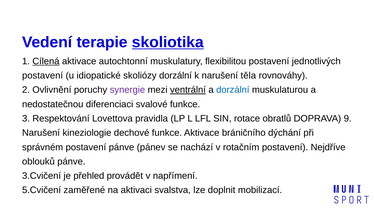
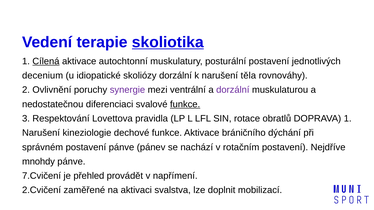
flexibilitou: flexibilitou -> posturální
postavení at (43, 76): postavení -> decenium
ventrální underline: present -> none
dorzální at (233, 90) colour: blue -> purple
funkce at (185, 104) underline: none -> present
DOPRAVA 9: 9 -> 1
oblouků: oblouků -> mnohdy
3.Cvičení: 3.Cvičení -> 7.Cvičení
5.Cvičení: 5.Cvičení -> 2.Cvičení
